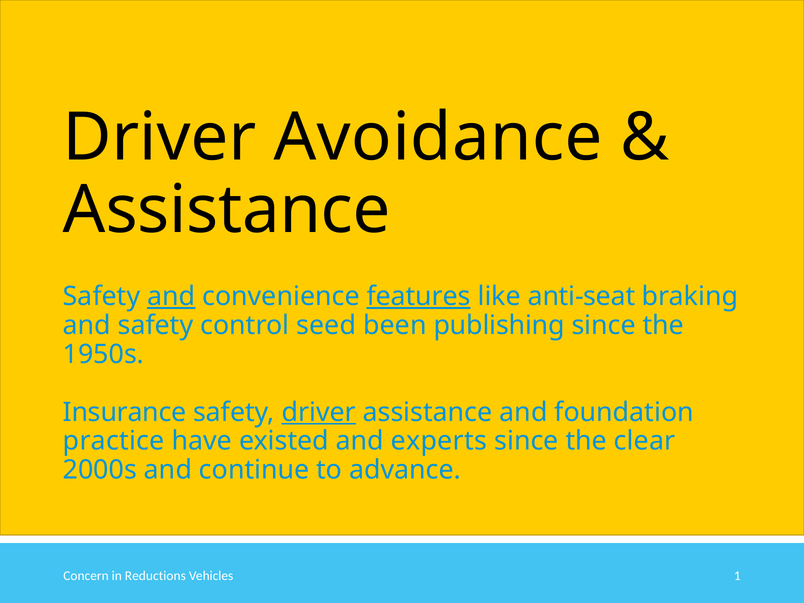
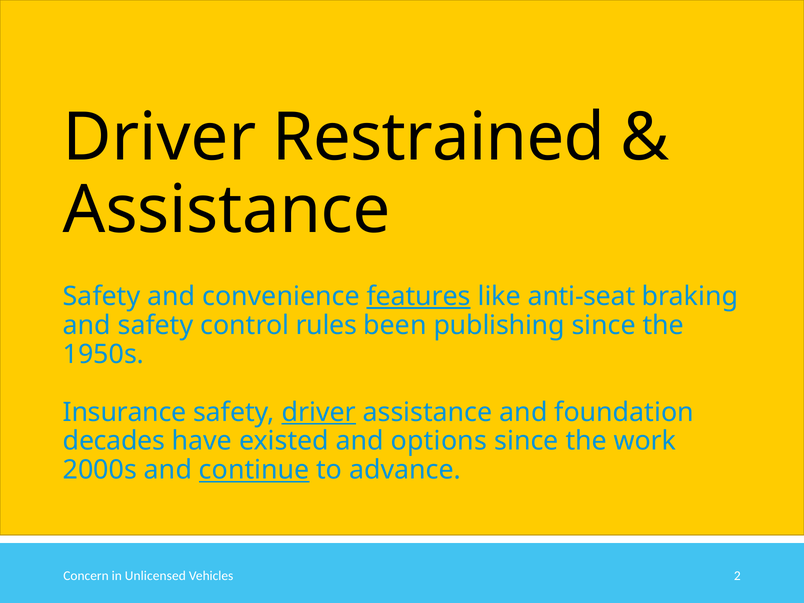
Avoidance: Avoidance -> Restrained
and at (171, 296) underline: present -> none
seed: seed -> rules
practice: practice -> decades
experts: experts -> options
clear: clear -> work
continue underline: none -> present
Reductions: Reductions -> Unlicensed
1: 1 -> 2
